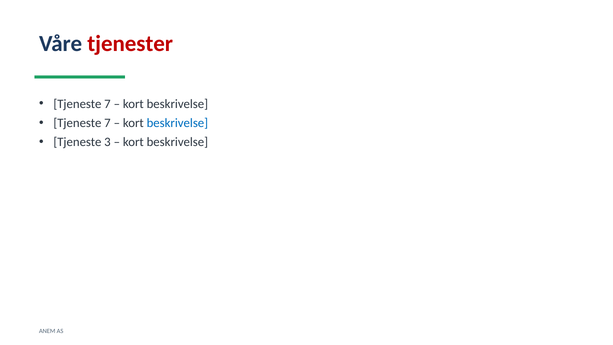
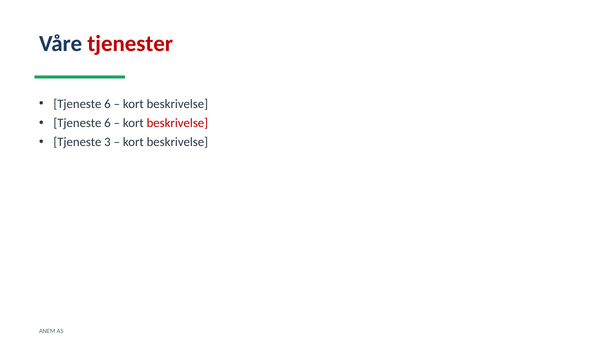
7 at (107, 104): 7 -> 6
7 at (107, 123): 7 -> 6
beskrivelse at (177, 123) colour: blue -> red
